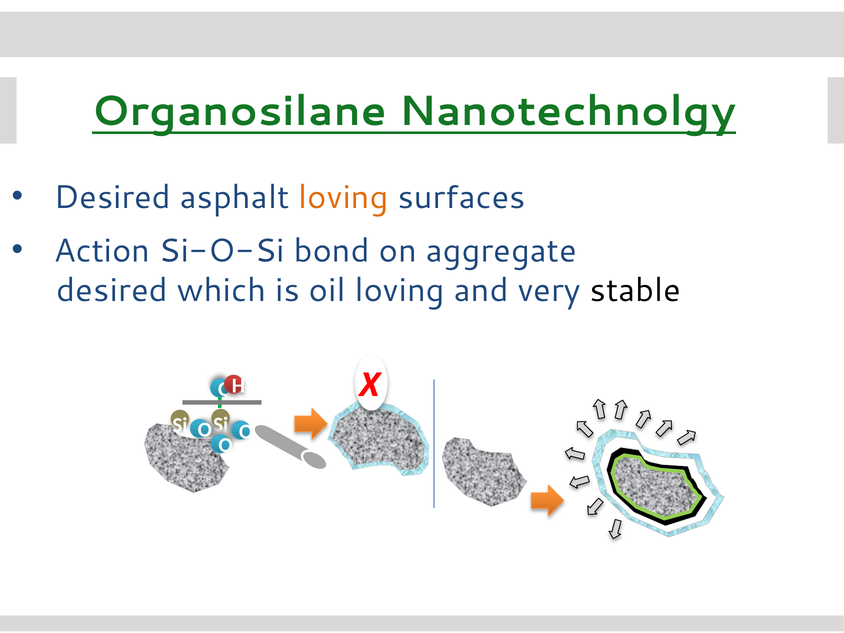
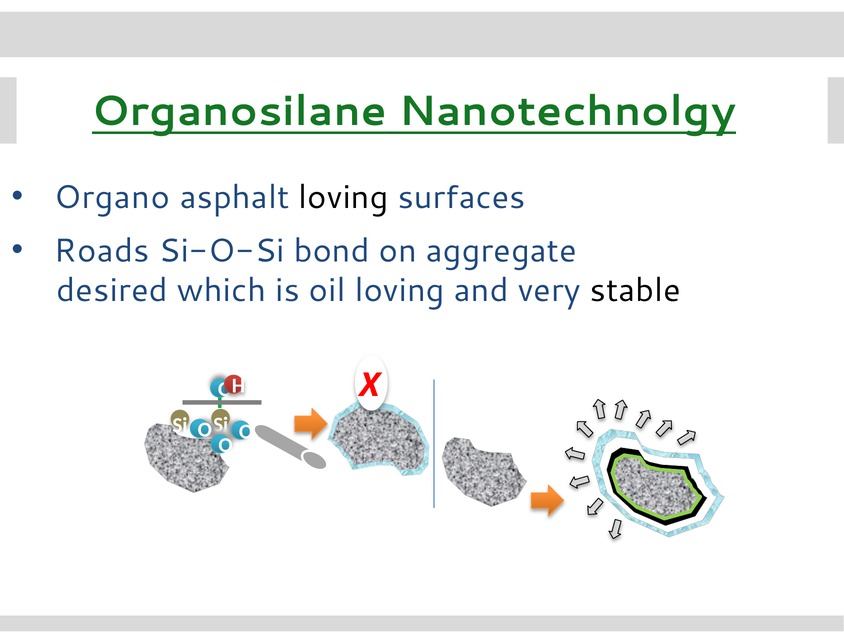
Desired at (112, 197): Desired -> Organo
loving at (344, 197) colour: orange -> black
Action: Action -> Roads
